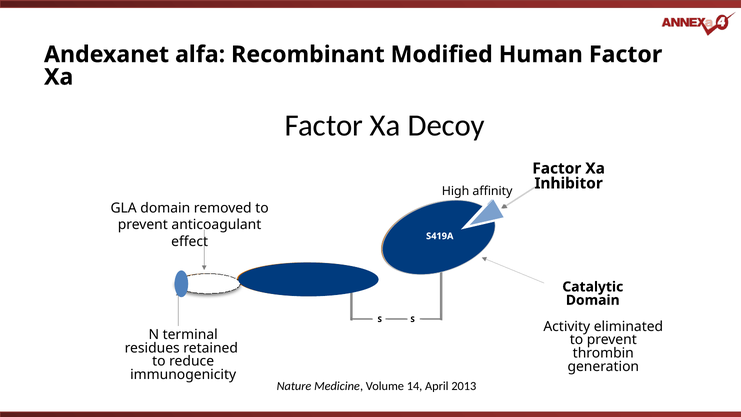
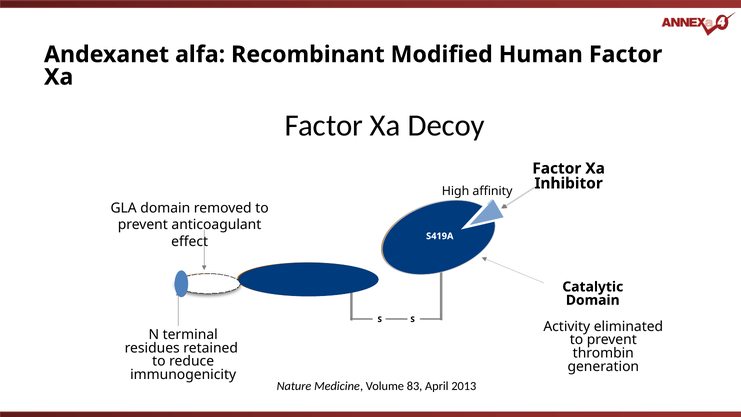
14: 14 -> 83
